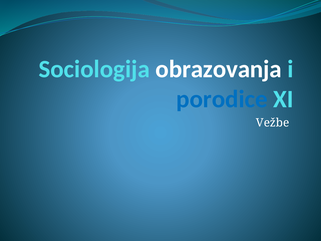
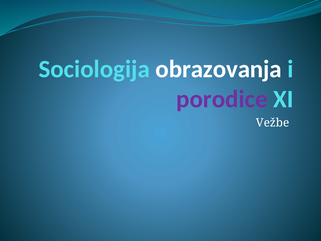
porodice colour: blue -> purple
